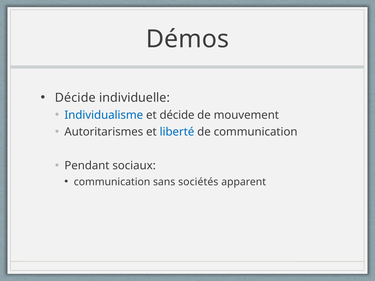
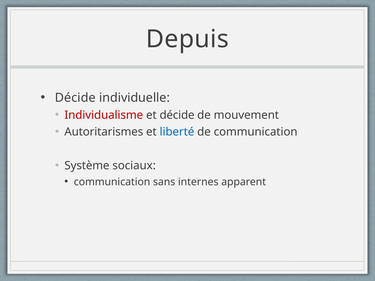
Démos: Démos -> Depuis
Individualisme colour: blue -> red
Pendant: Pendant -> Système
sociétés: sociétés -> internes
